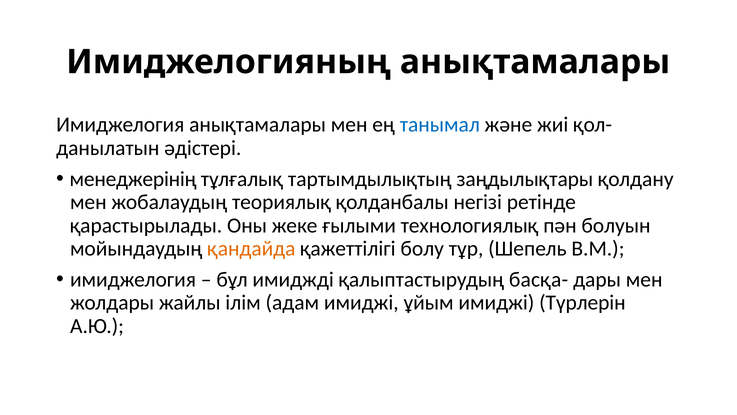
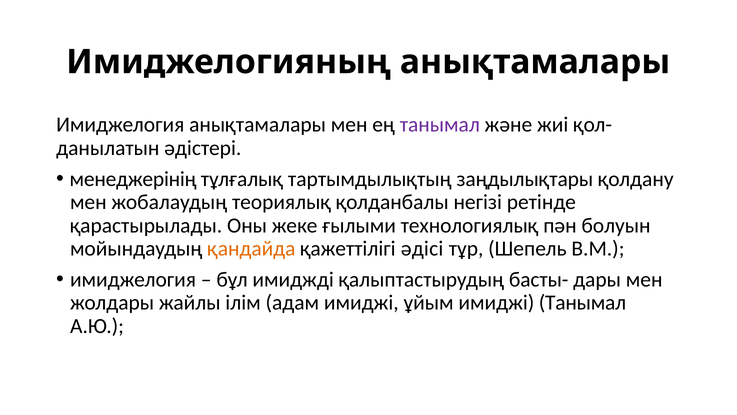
танымал at (440, 125) colour: blue -> purple
болу: болу -> əдісі
басқа-: басқа- -> басты-
имиджі Түрлерін: Түрлерін -> Танымал
